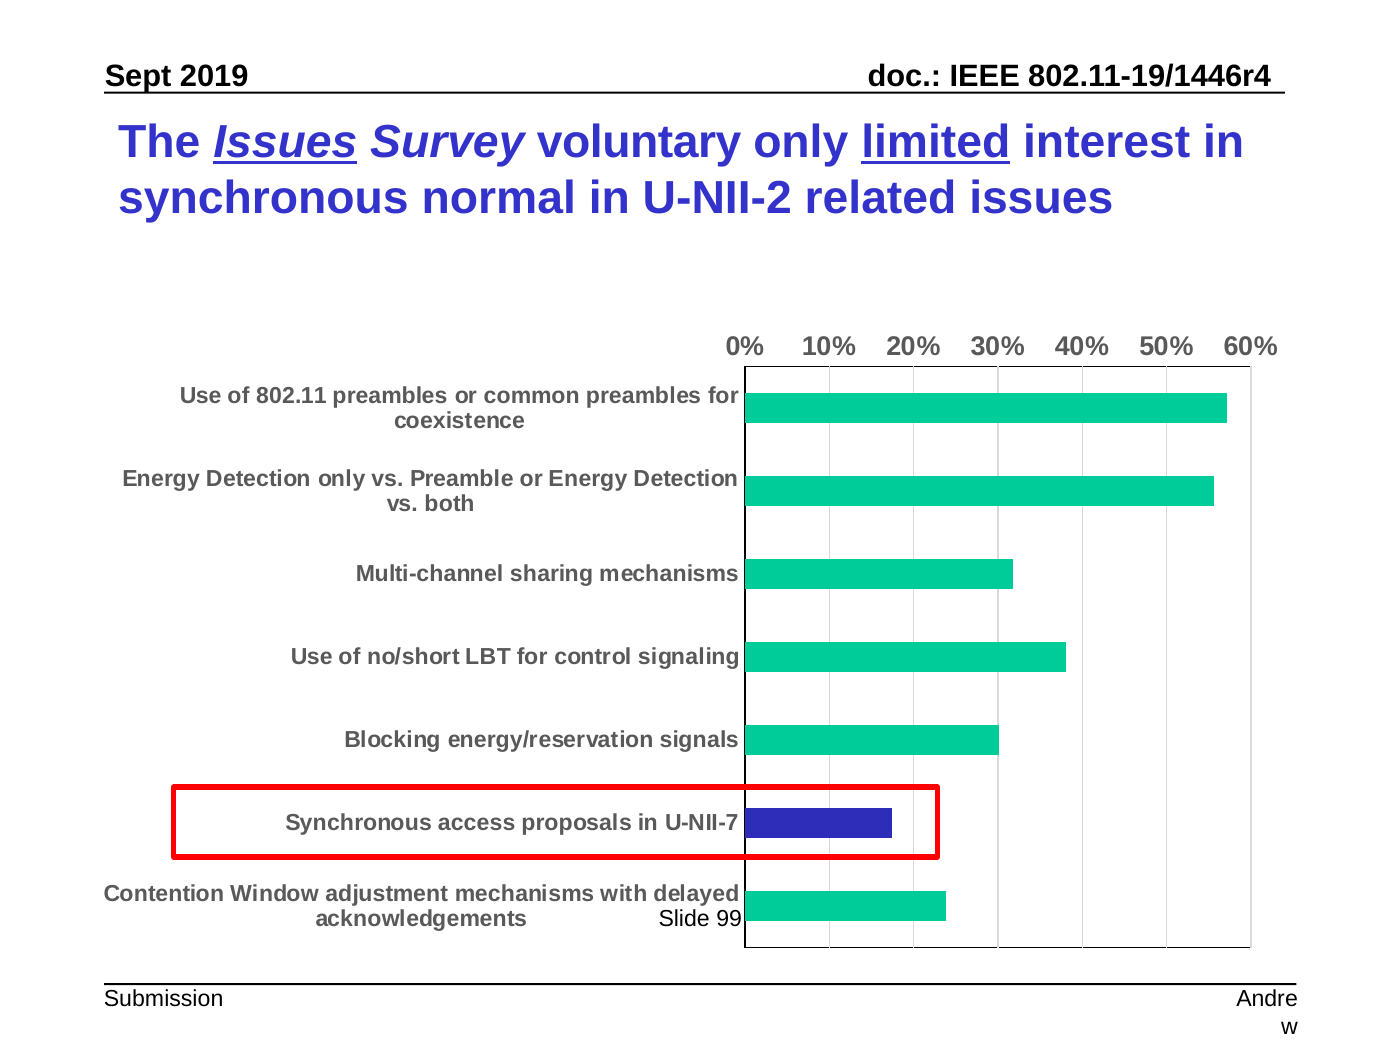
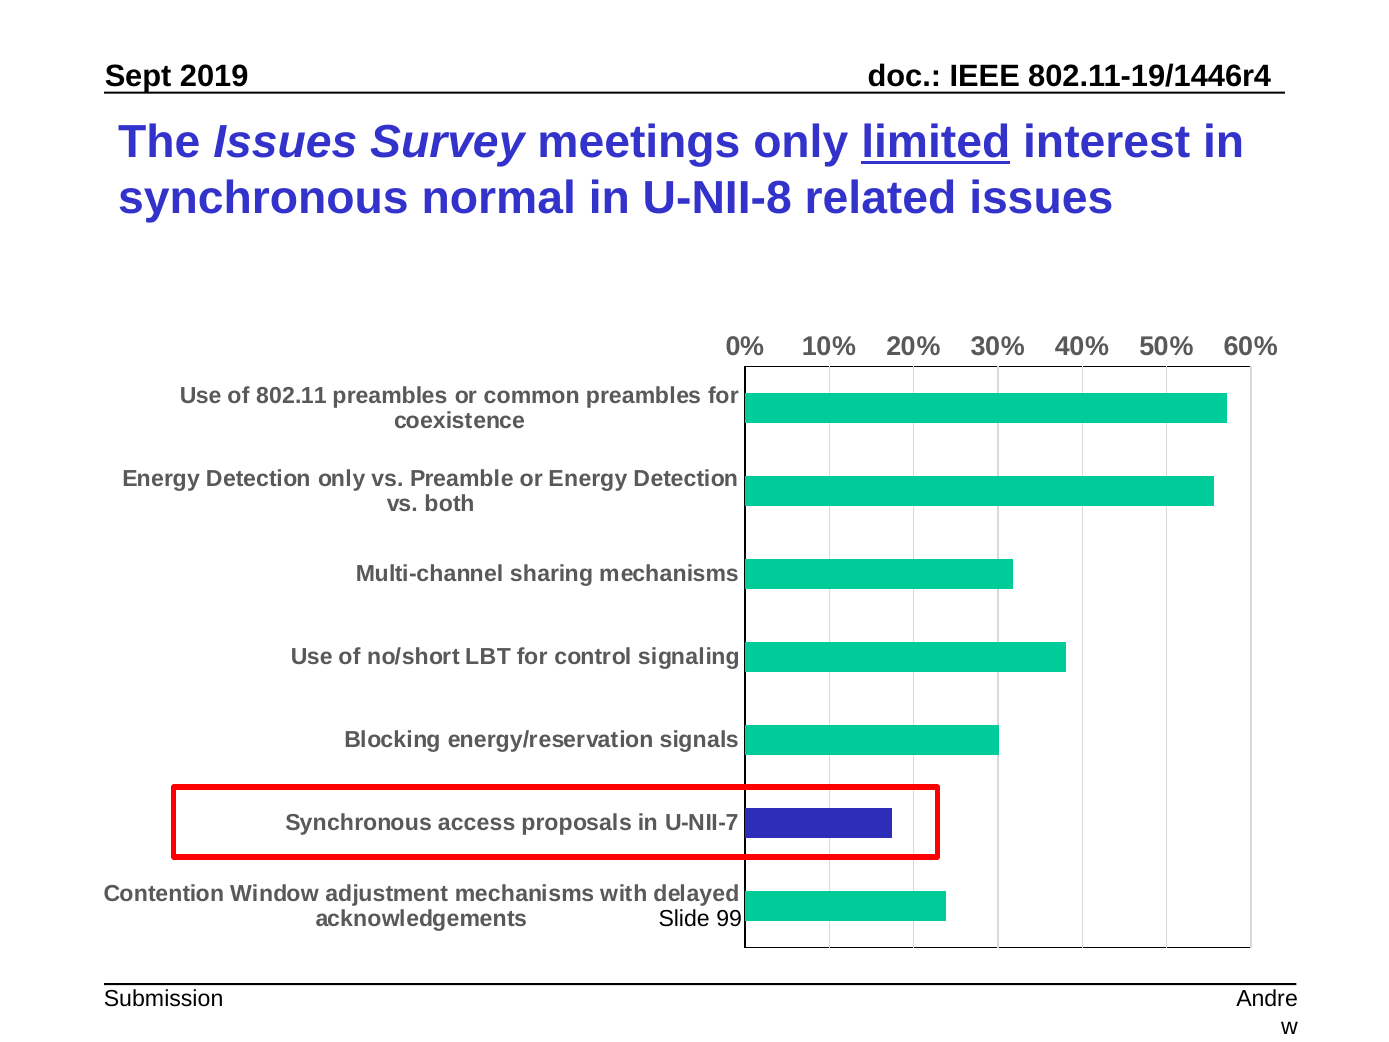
Issues at (285, 142) underline: present -> none
voluntary: voluntary -> meetings
U-NII-2: U-NII-2 -> U-NII-8
